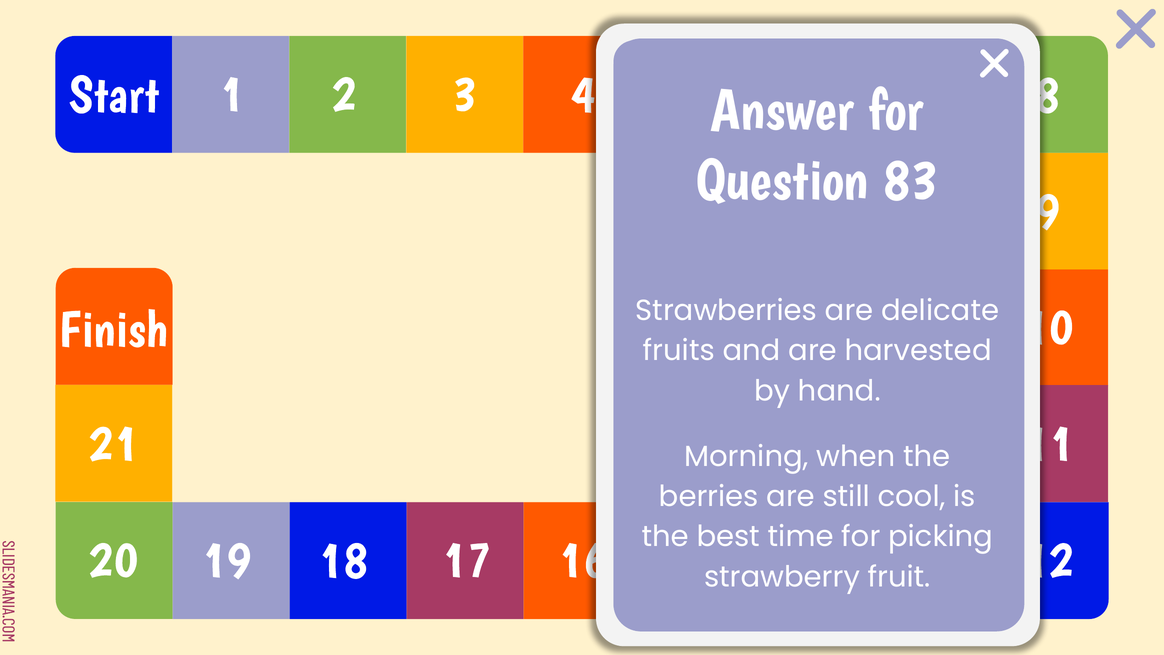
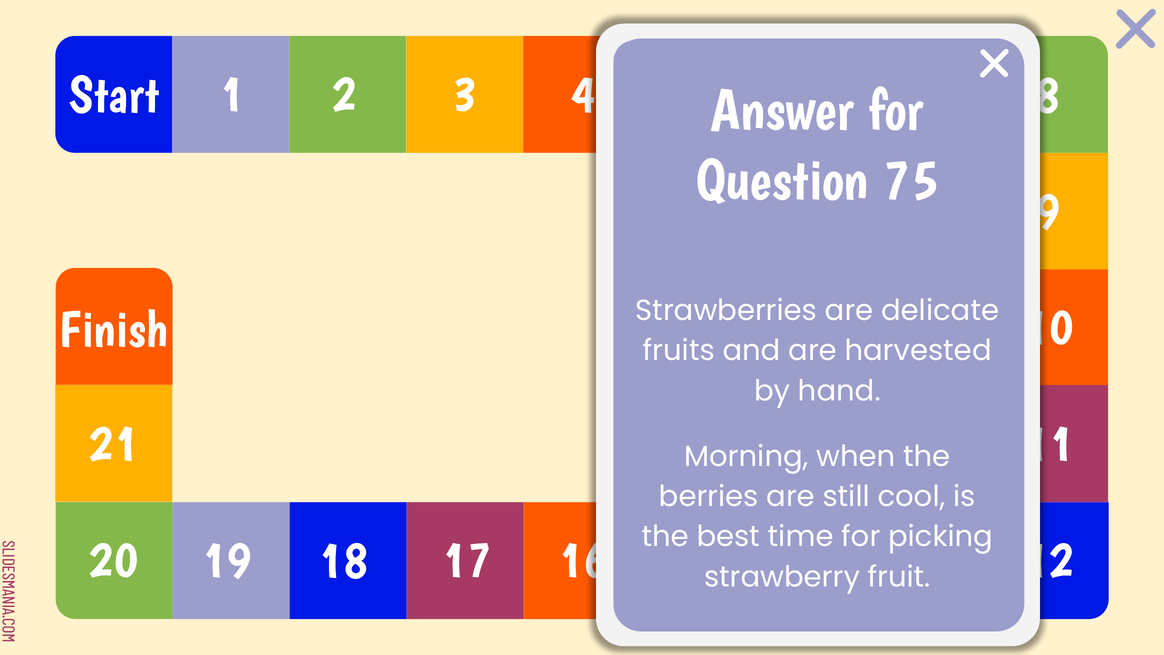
83: 83 -> 75
